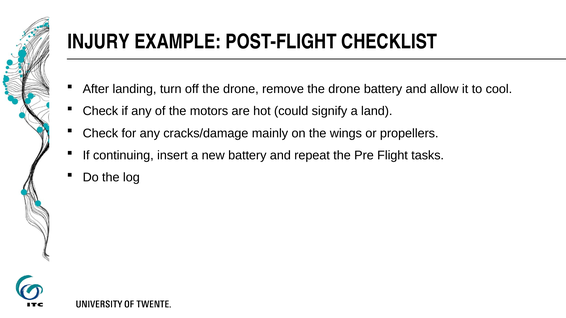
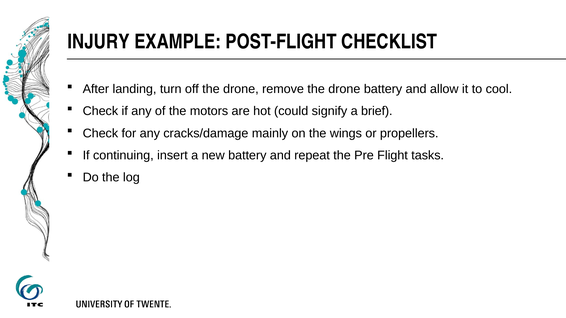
land: land -> brief
